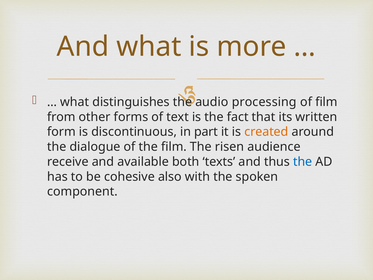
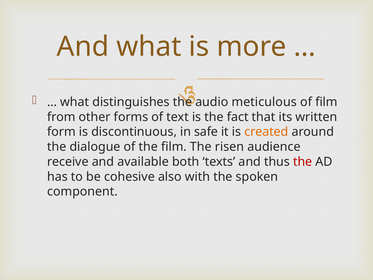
processing: processing -> meticulous
part: part -> safe
the at (303, 162) colour: blue -> red
